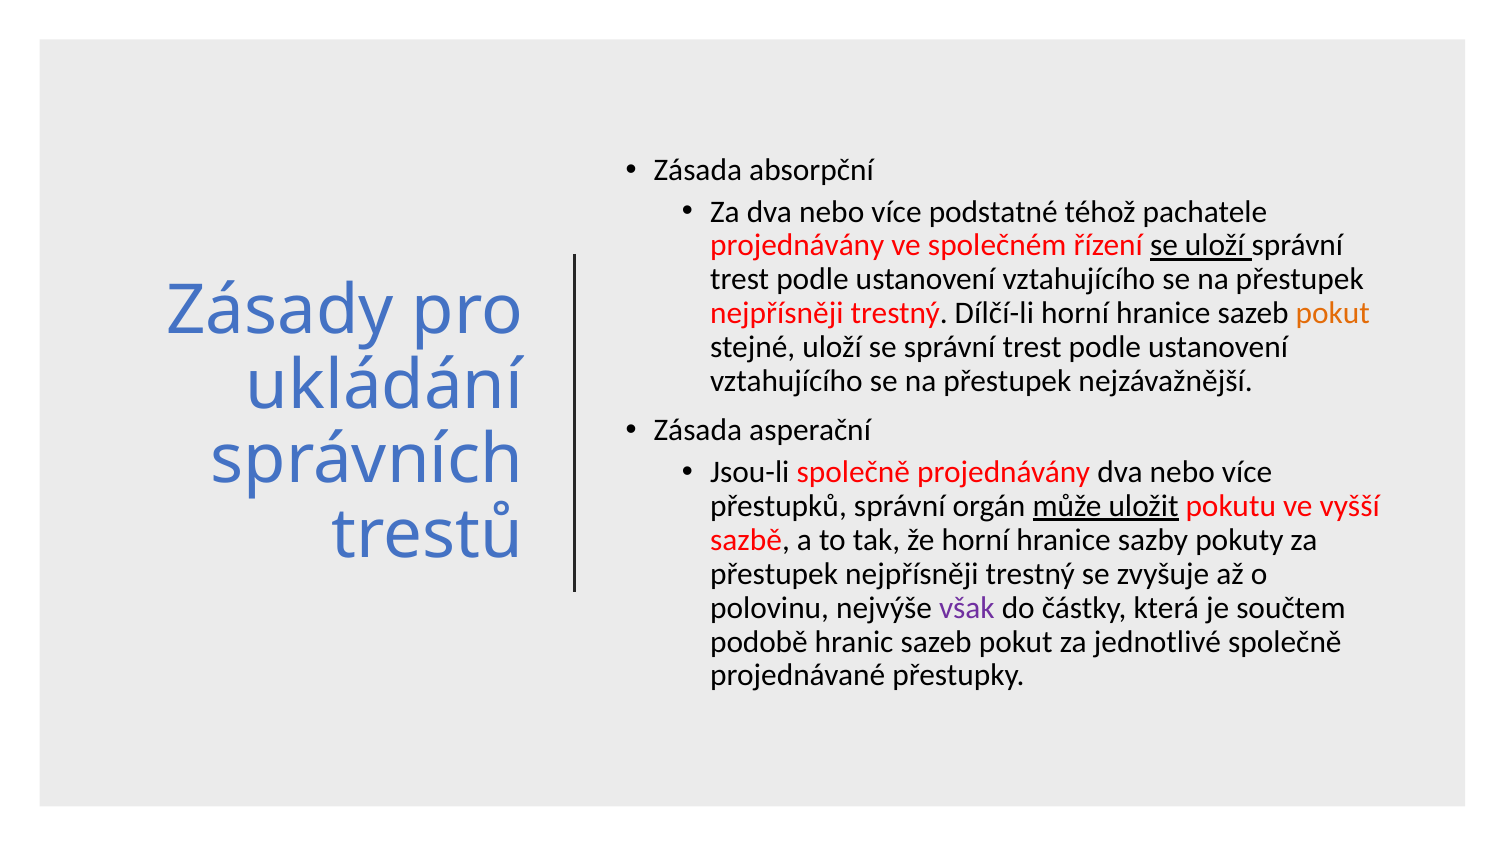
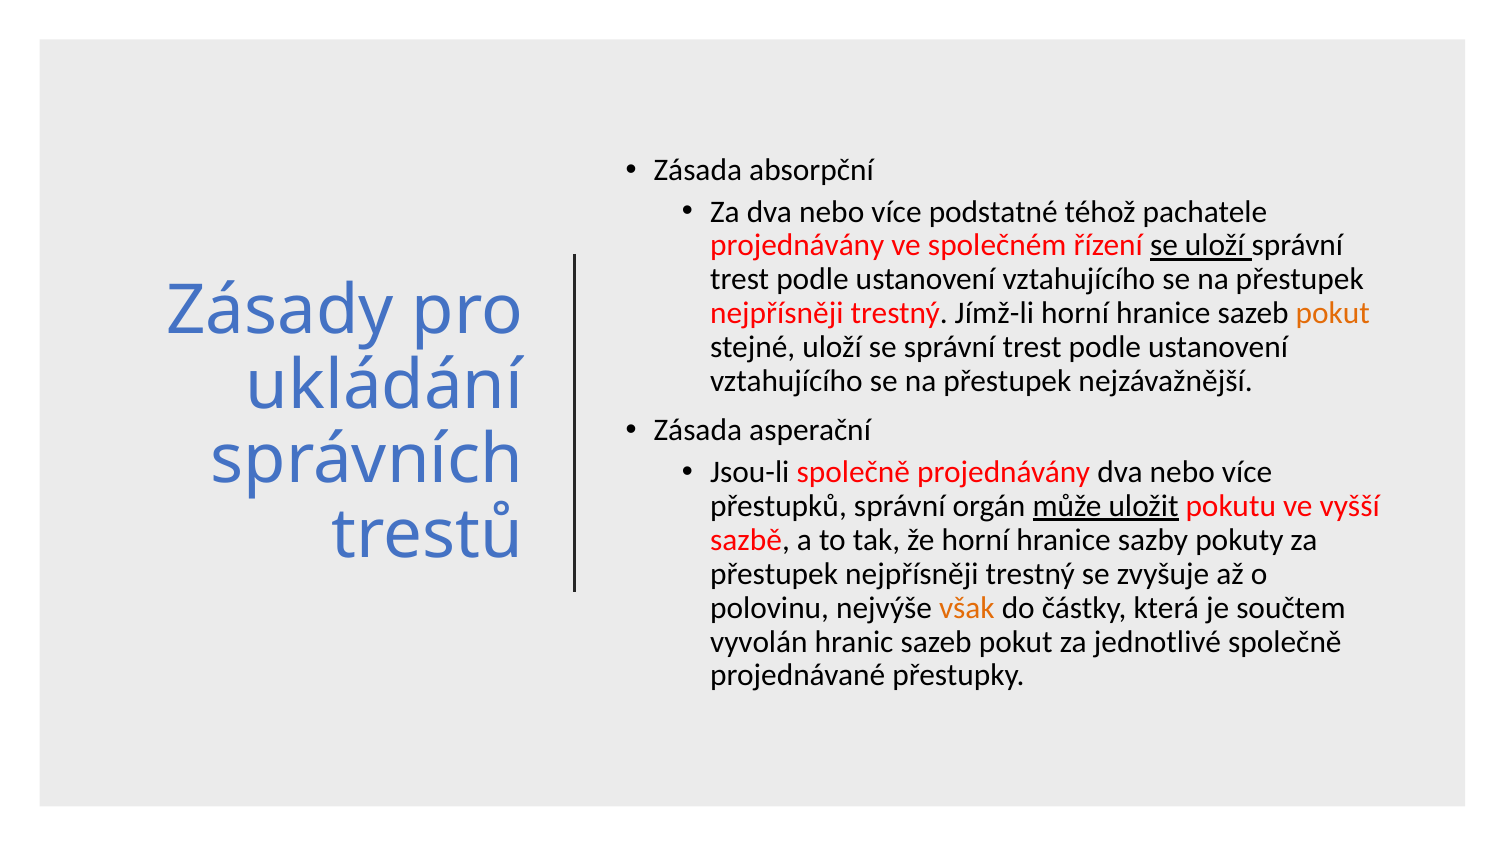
Dílčí-li: Dílčí-li -> Jímž-li
však colour: purple -> orange
podobě: podobě -> vyvolán
